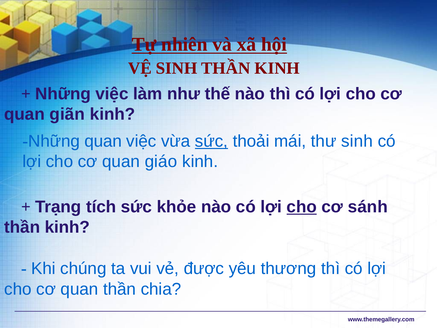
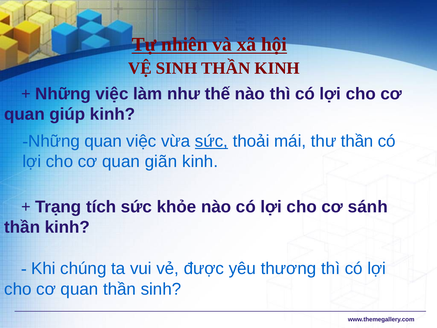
giãn: giãn -> giúp
thư sinh: sinh -> thần
giáo: giáo -> giãn
cho at (302, 207) underline: present -> none
thần chia: chia -> sinh
